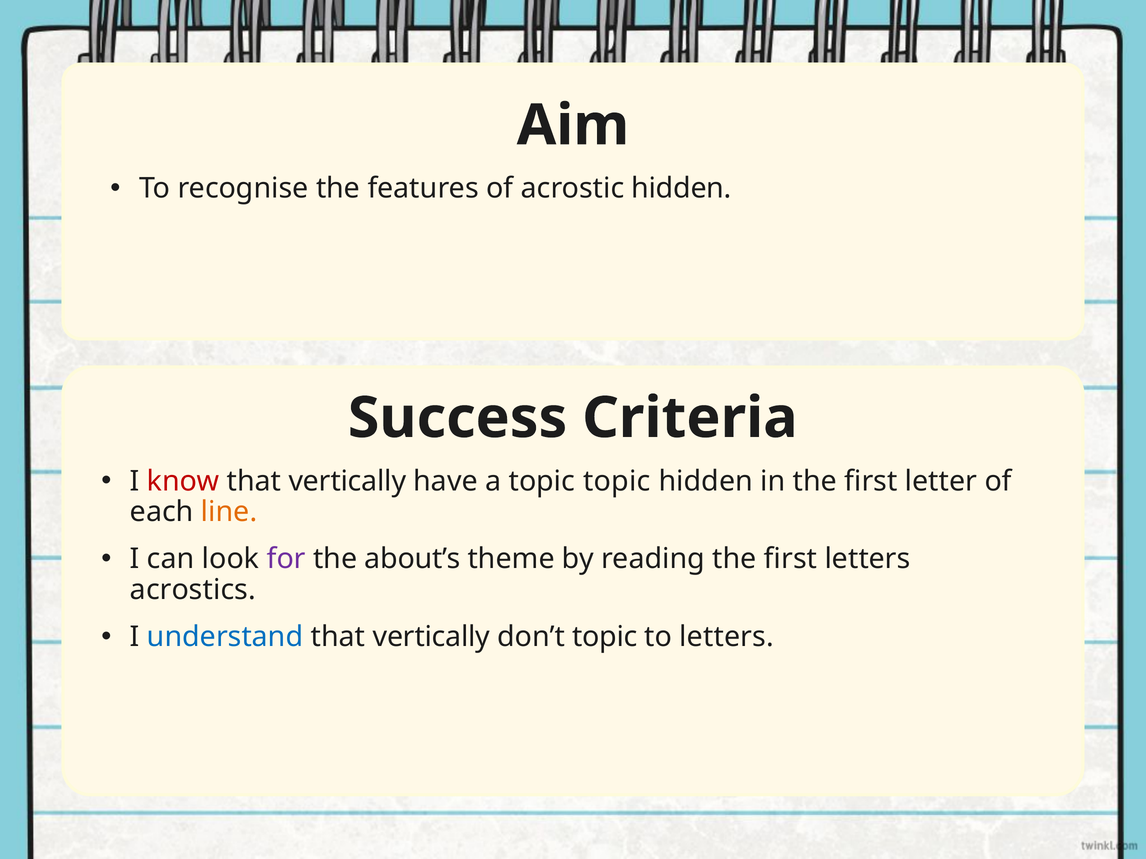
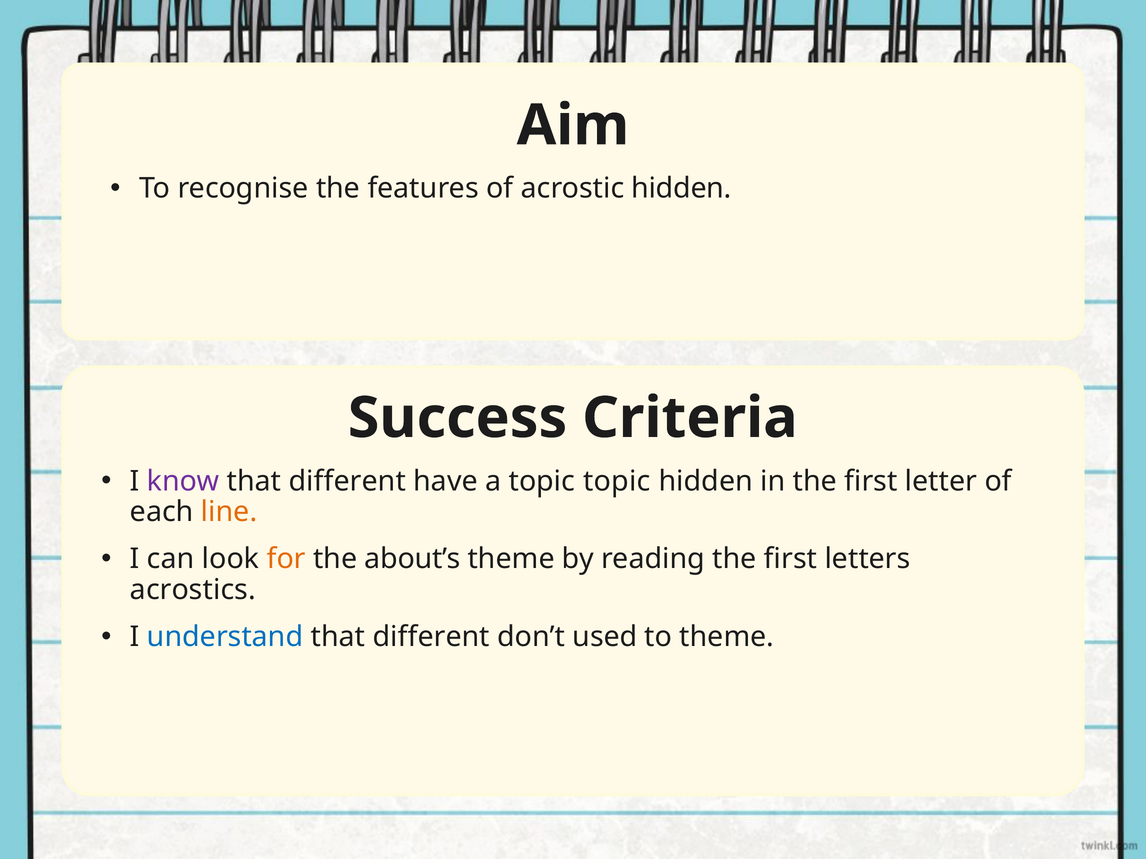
know colour: red -> purple
vertically at (347, 481): vertically -> different
for colour: purple -> orange
vertically at (431, 637): vertically -> different
don’t topic: topic -> used
to letters: letters -> theme
